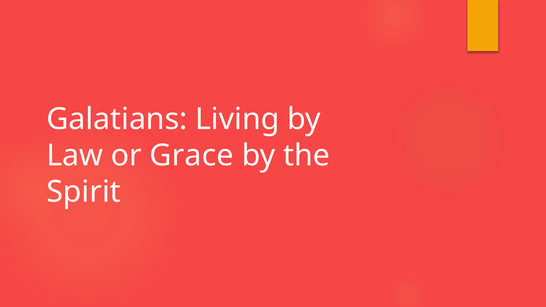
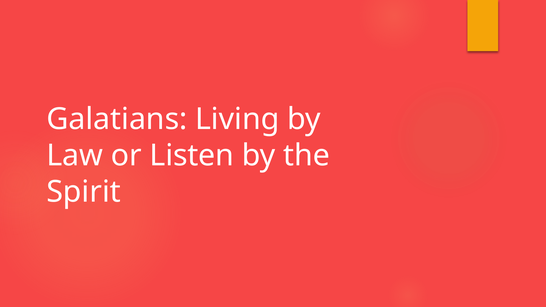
Grace: Grace -> Listen
